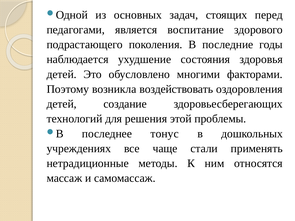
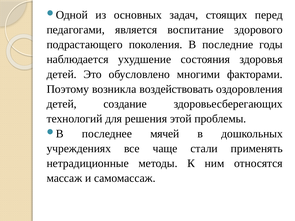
тонус: тонус -> мячей
